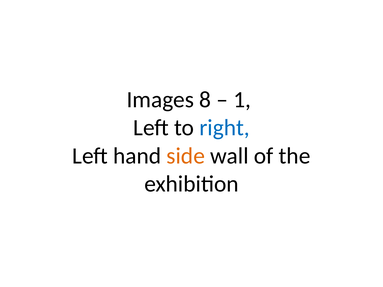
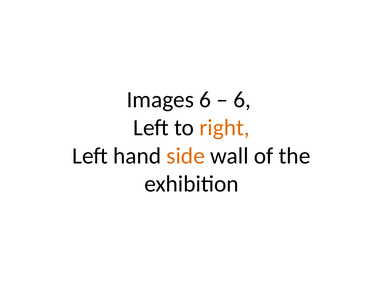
Images 8: 8 -> 6
1 at (242, 100): 1 -> 6
right colour: blue -> orange
